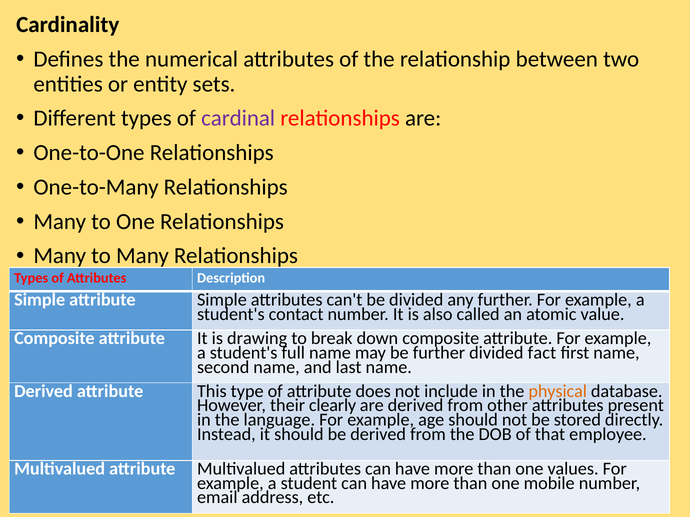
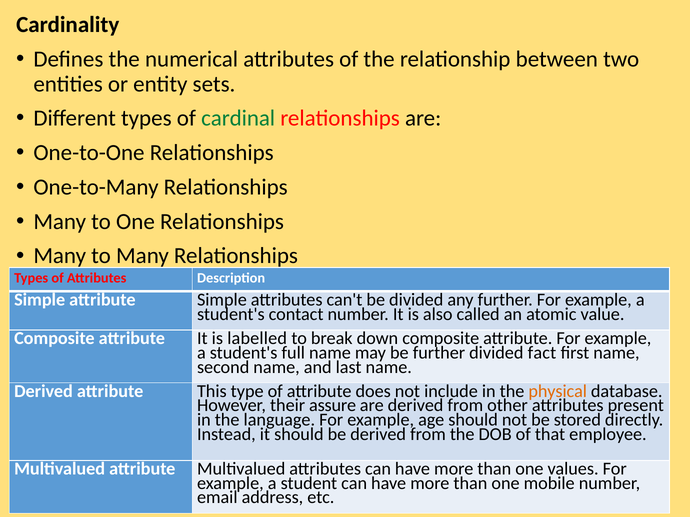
cardinal colour: purple -> green
drawing: drawing -> labelled
clearly: clearly -> assure
